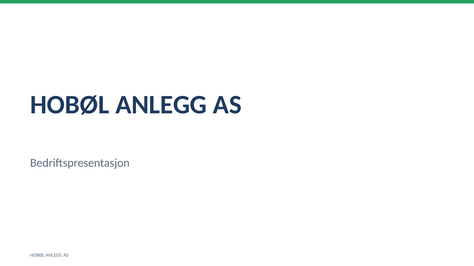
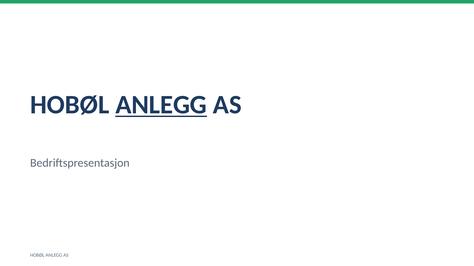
ANLEGG at (161, 105) underline: none -> present
